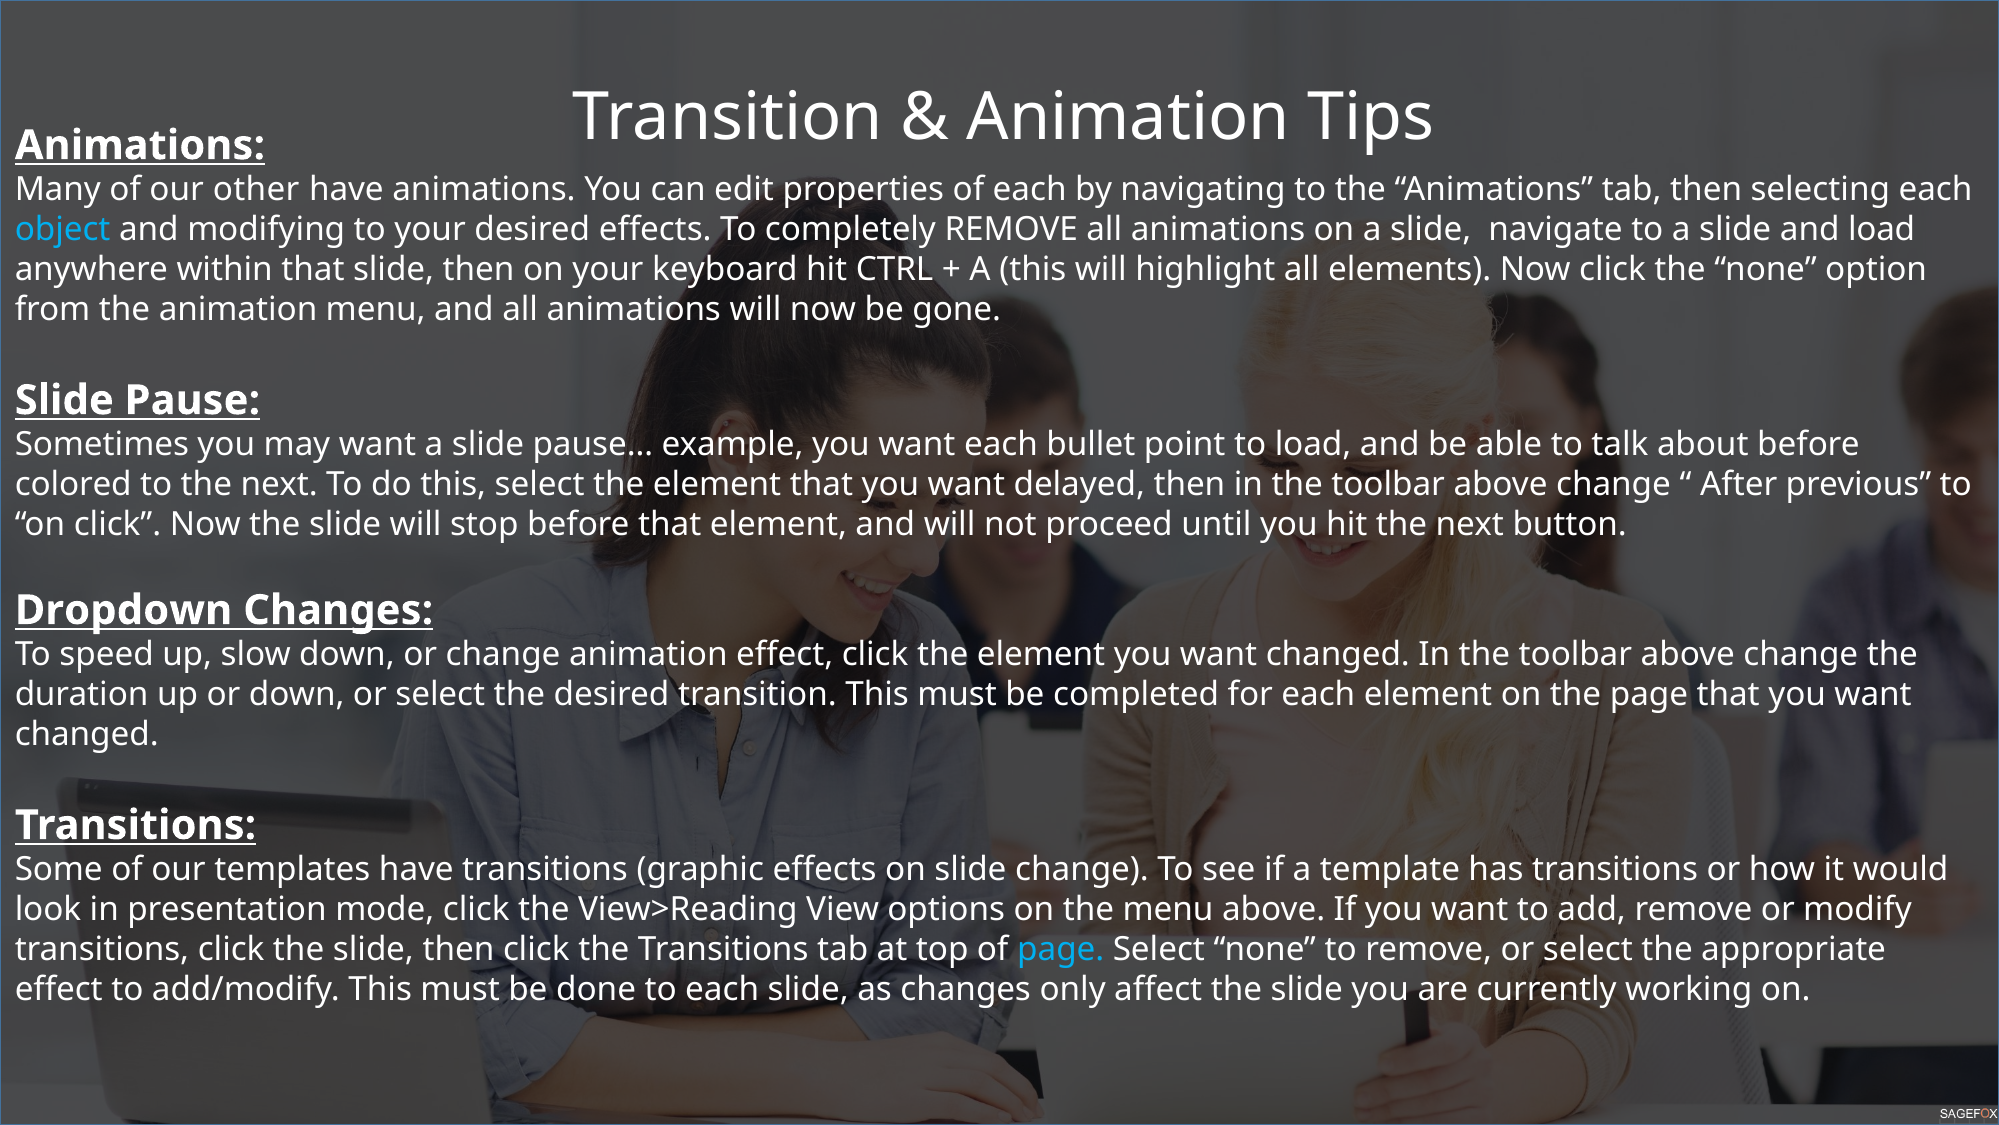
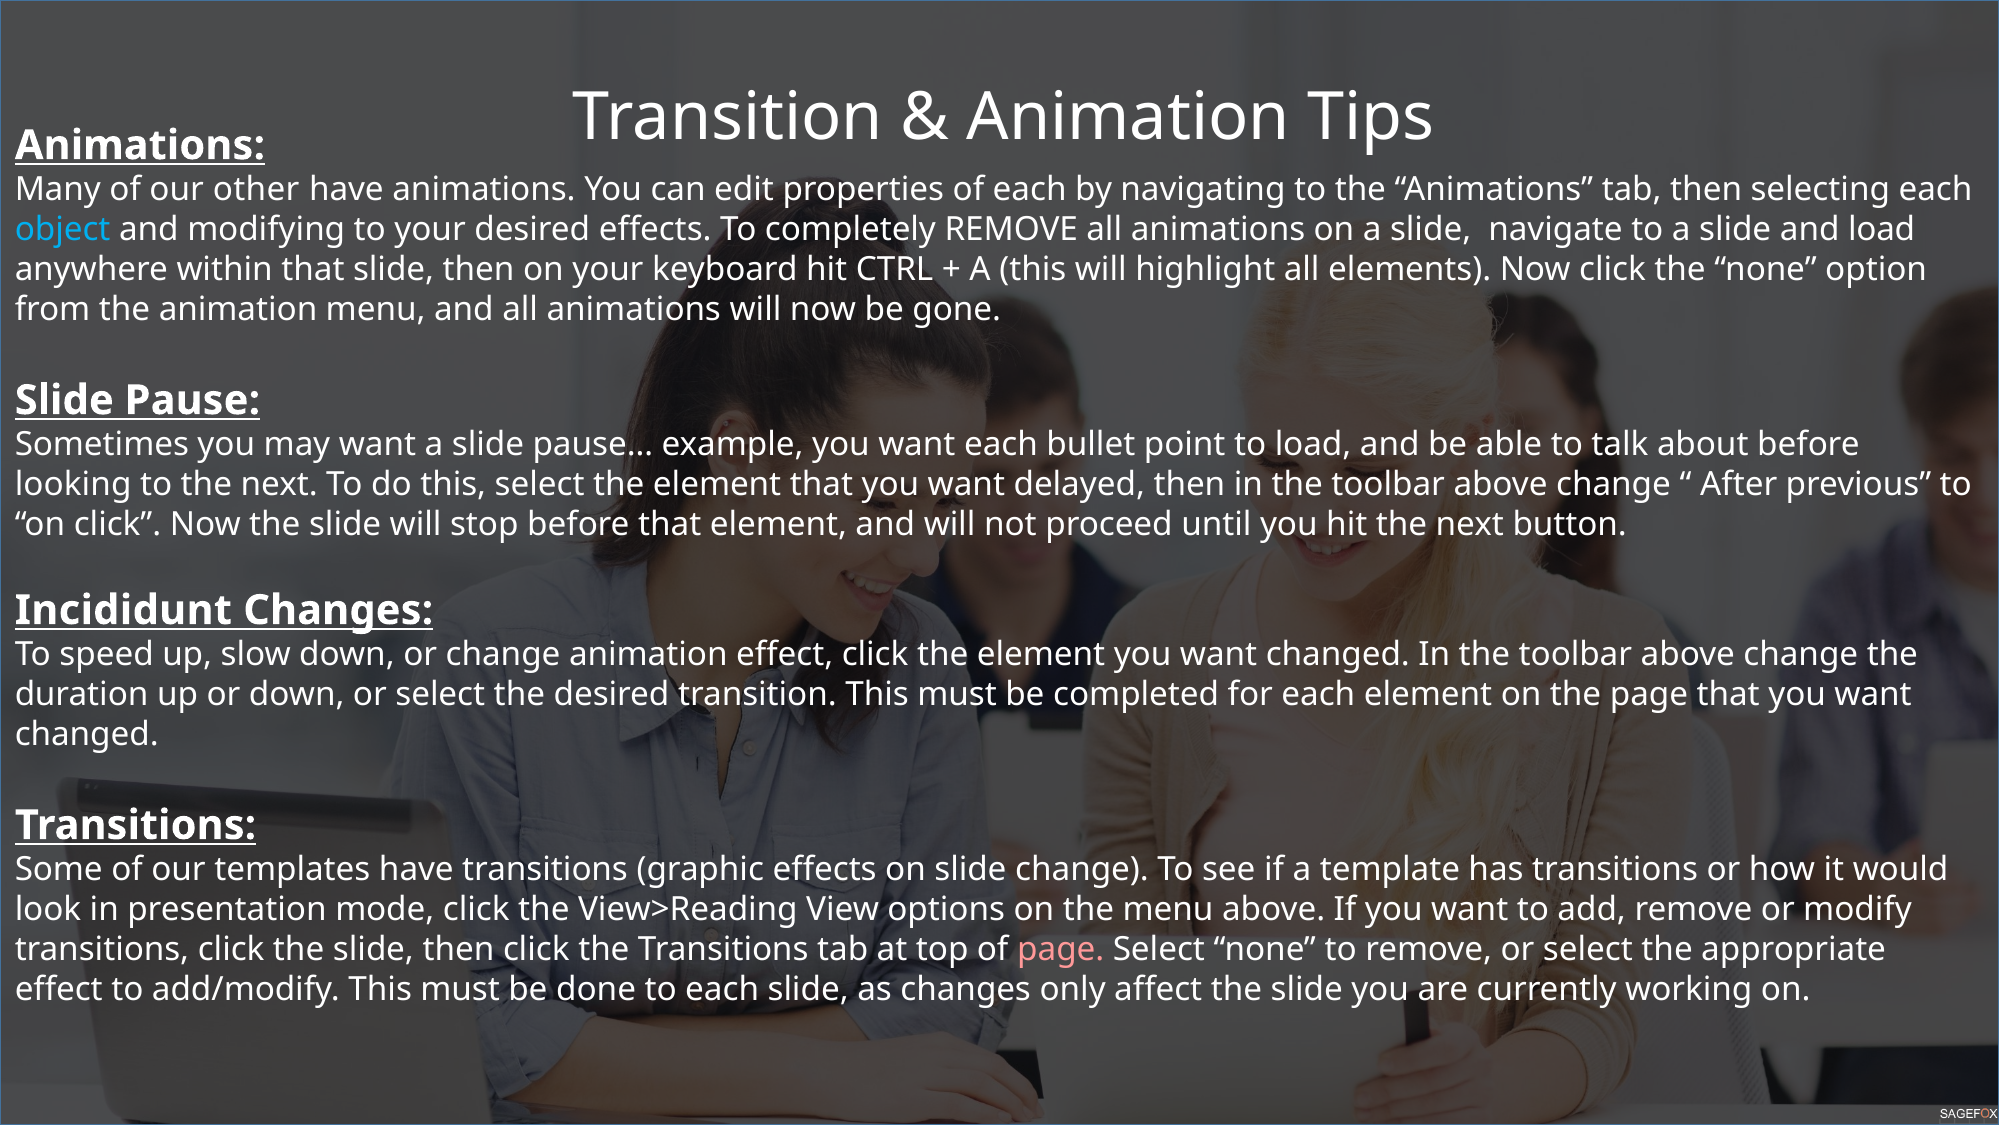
colored: colored -> looking
Dropdown: Dropdown -> Incididunt
page at (1061, 949) colour: light blue -> pink
